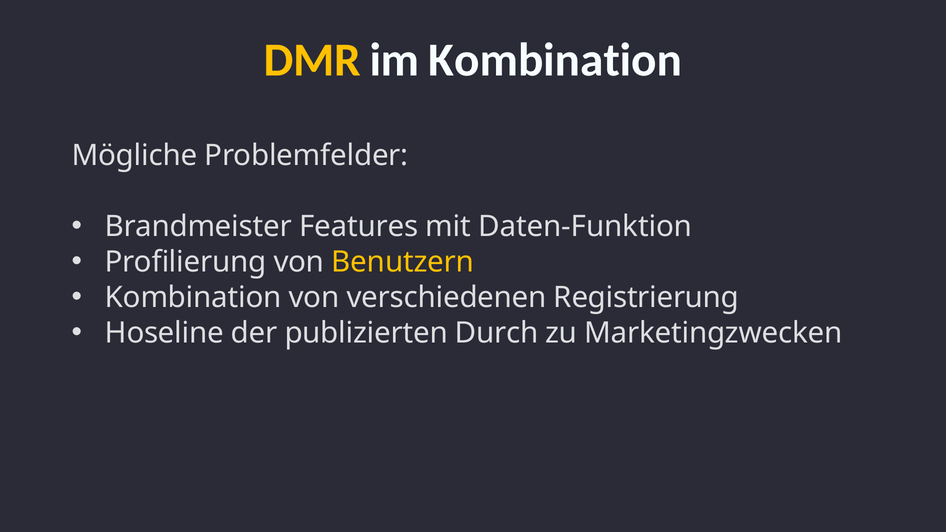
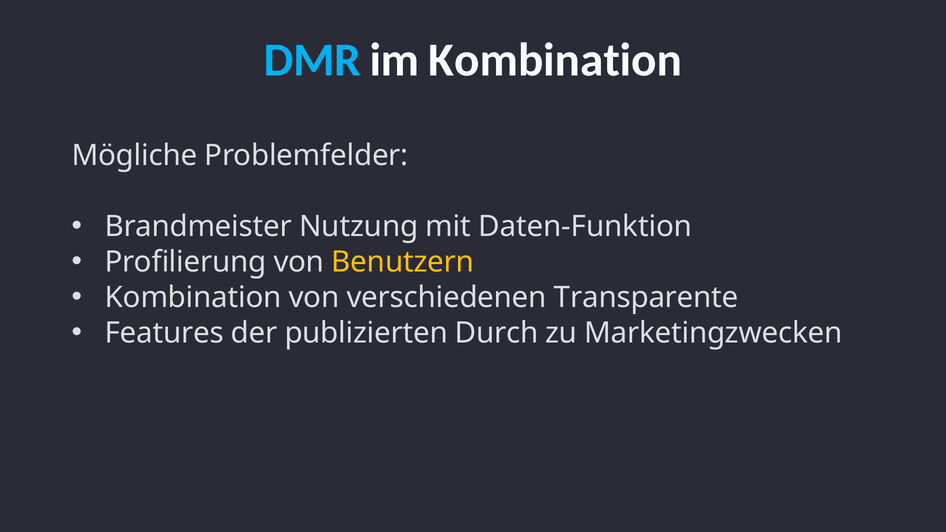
DMR colour: yellow -> light blue
Features: Features -> Nutzung
Registrierung: Registrierung -> Transparente
Hoseline: Hoseline -> Features
